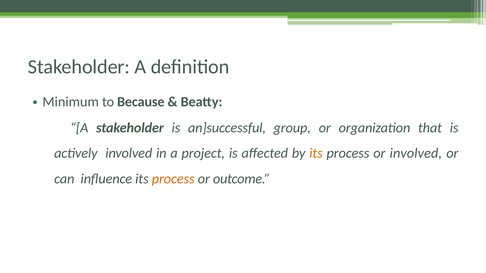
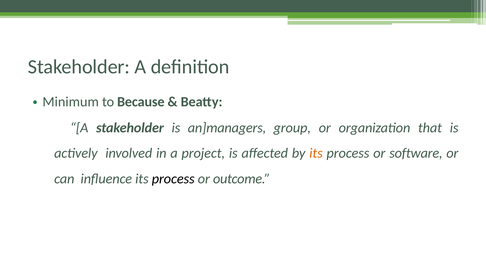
an]successful: an]successful -> an]managers
or involved: involved -> software
process at (173, 179) colour: orange -> black
